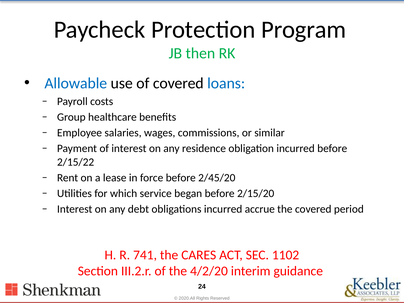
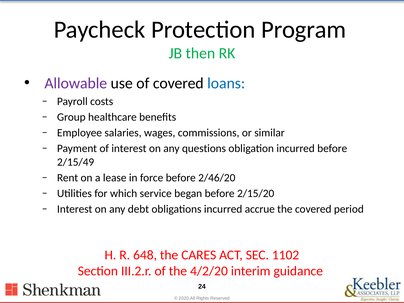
Allowable colour: blue -> purple
residence: residence -> questions
2/15/22: 2/15/22 -> 2/15/49
2/45/20: 2/45/20 -> 2/46/20
741: 741 -> 648
